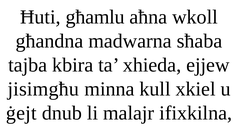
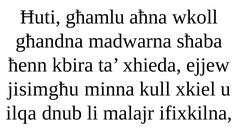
tajba: tajba -> ħenn
ġejt: ġejt -> ilqa
